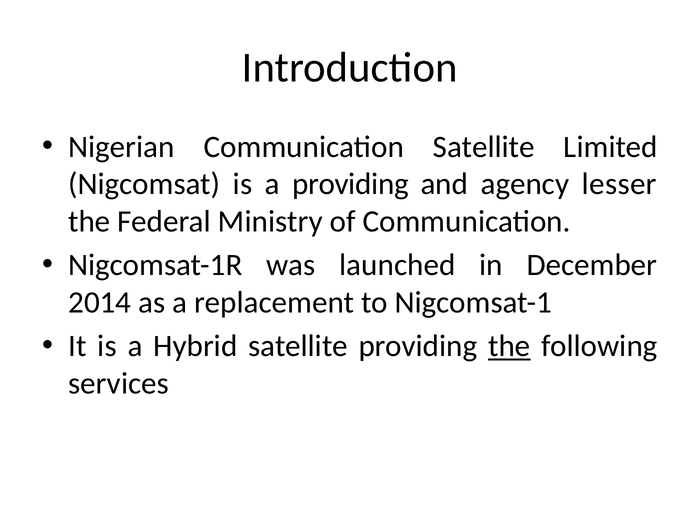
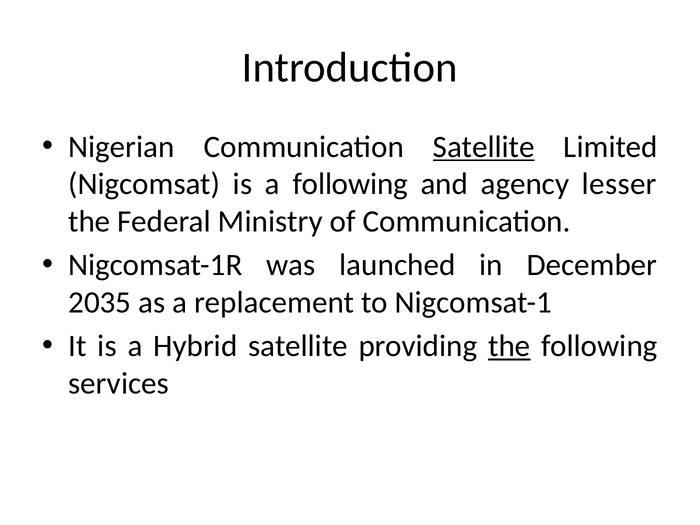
Satellite at (484, 147) underline: none -> present
a providing: providing -> following
2014: 2014 -> 2035
